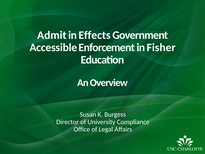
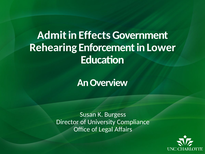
Accessible: Accessible -> Rehearing
Fisher: Fisher -> Lower
